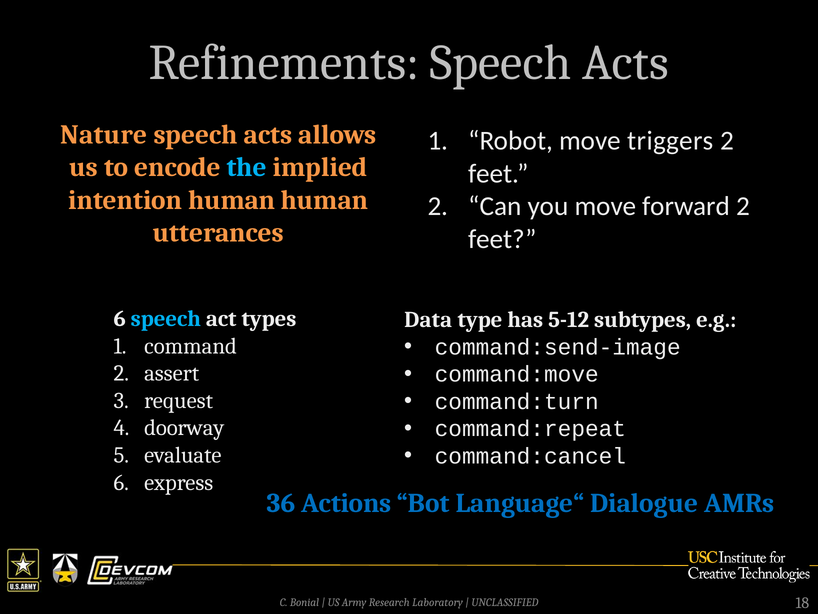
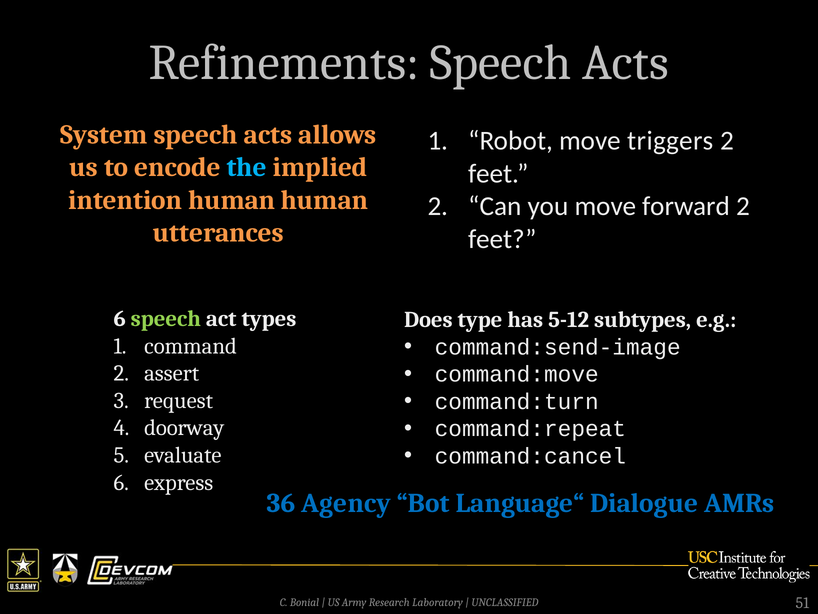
Nature: Nature -> System
speech at (166, 318) colour: light blue -> light green
Data: Data -> Does
Actions: Actions -> Agency
18: 18 -> 51
